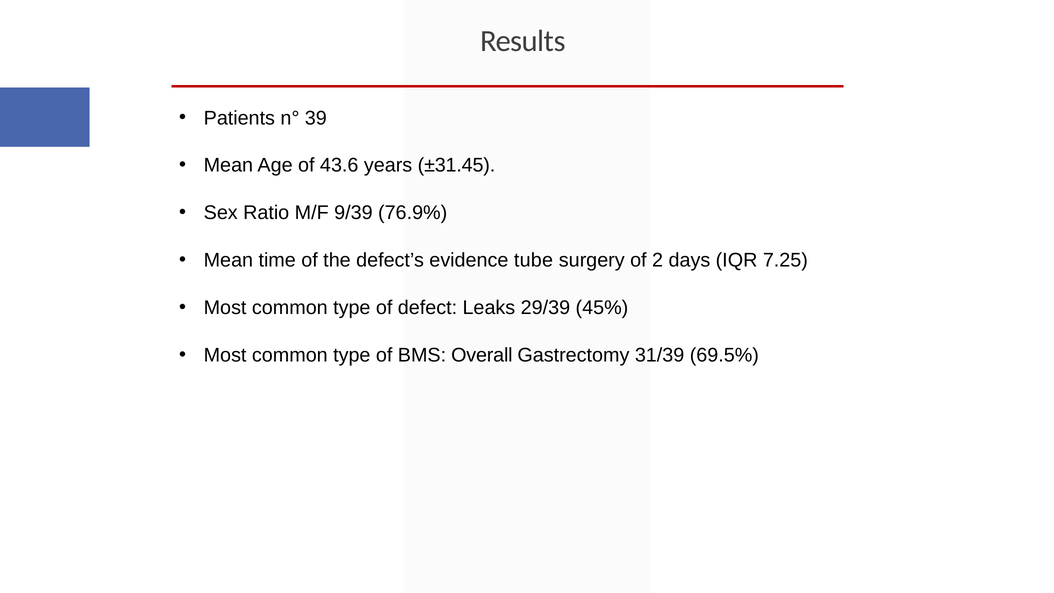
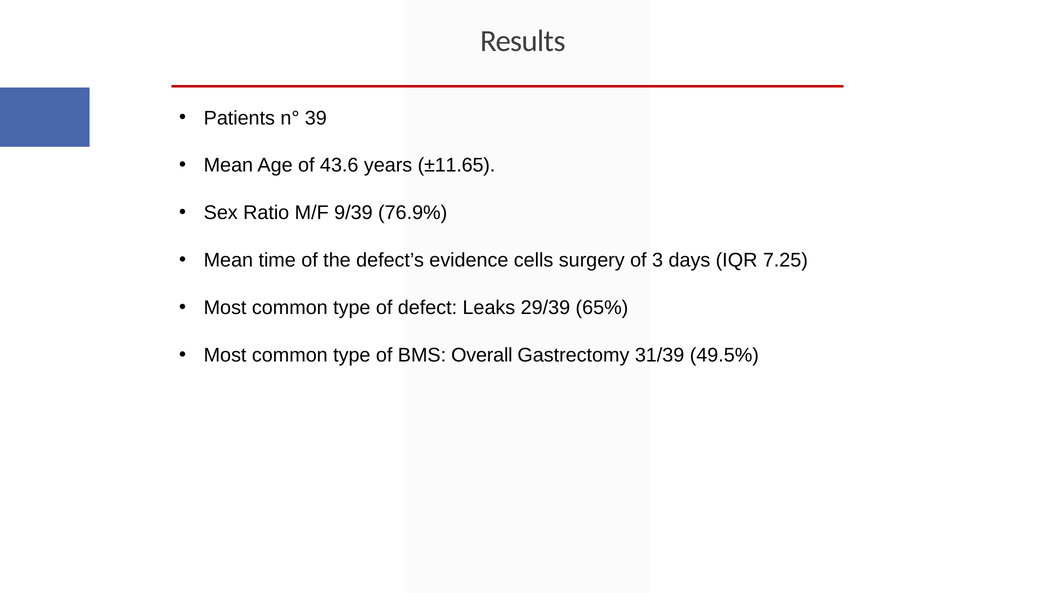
±31.45: ±31.45 -> ±11.65
tube: tube -> cells
2: 2 -> 3
45%: 45% -> 65%
69.5%: 69.5% -> 49.5%
